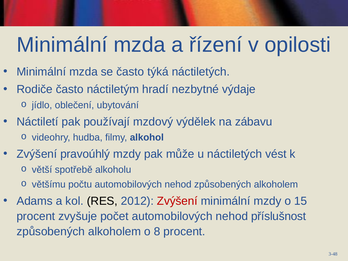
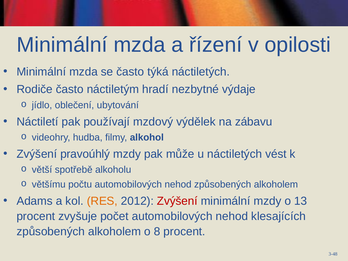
RES colour: black -> orange
15: 15 -> 13
příslušnost: příslušnost -> klesajících
